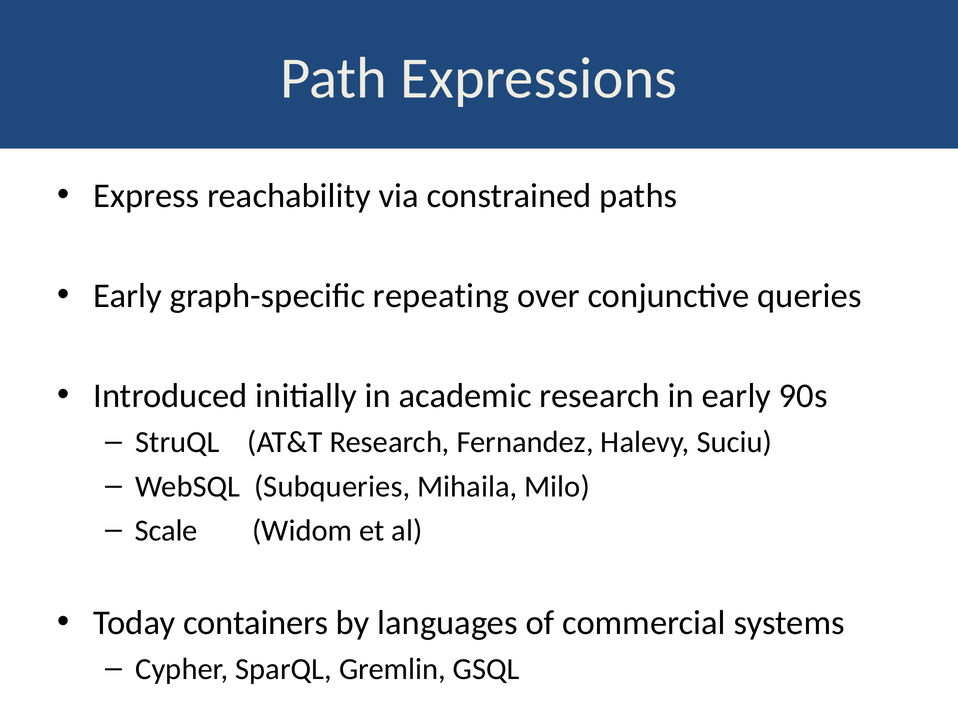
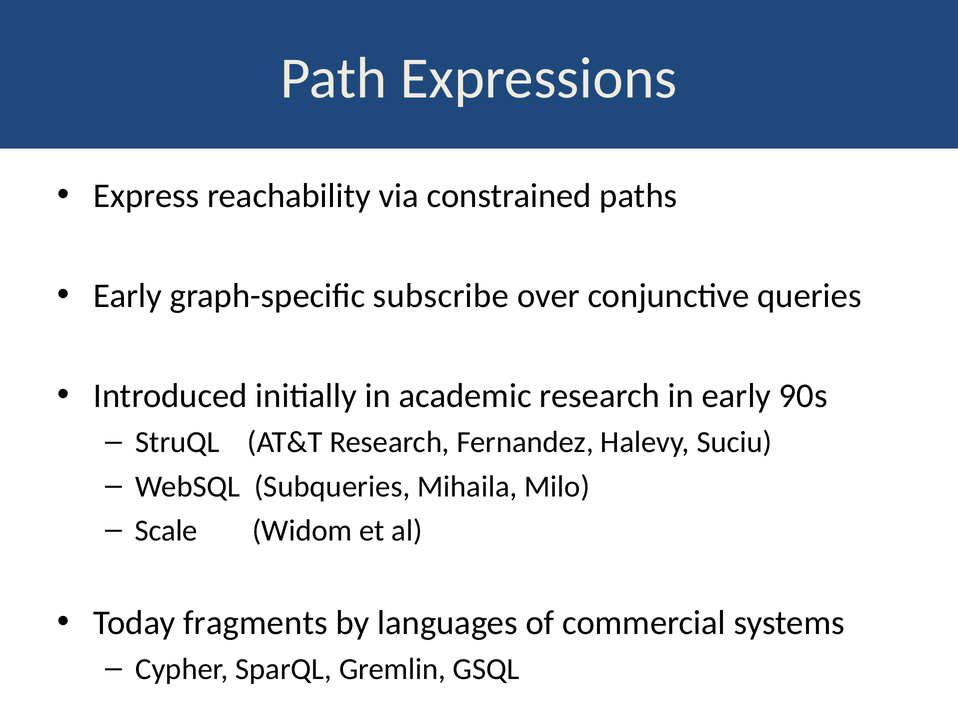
repeating: repeating -> subscribe
containers: containers -> fragments
